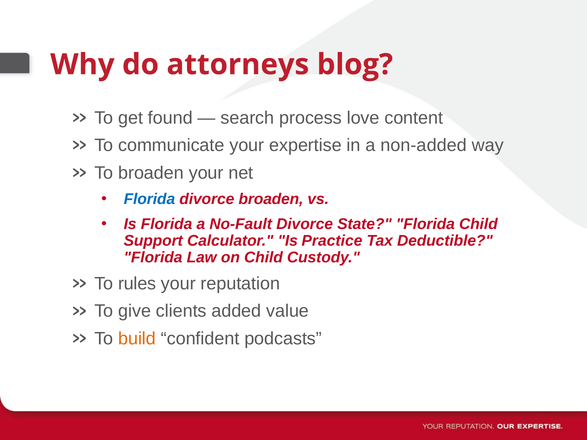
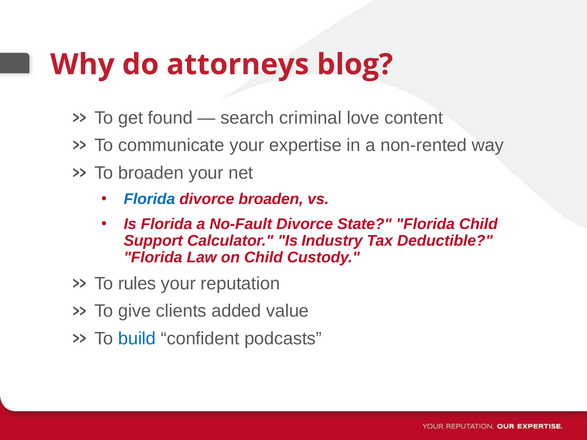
process: process -> criminal
non-added: non-added -> non-rented
Practice: Practice -> Industry
build colour: orange -> blue
